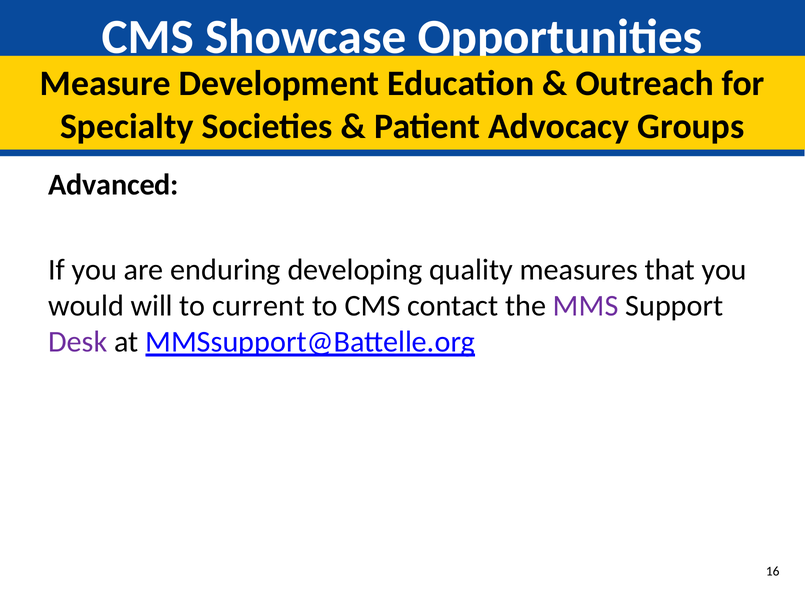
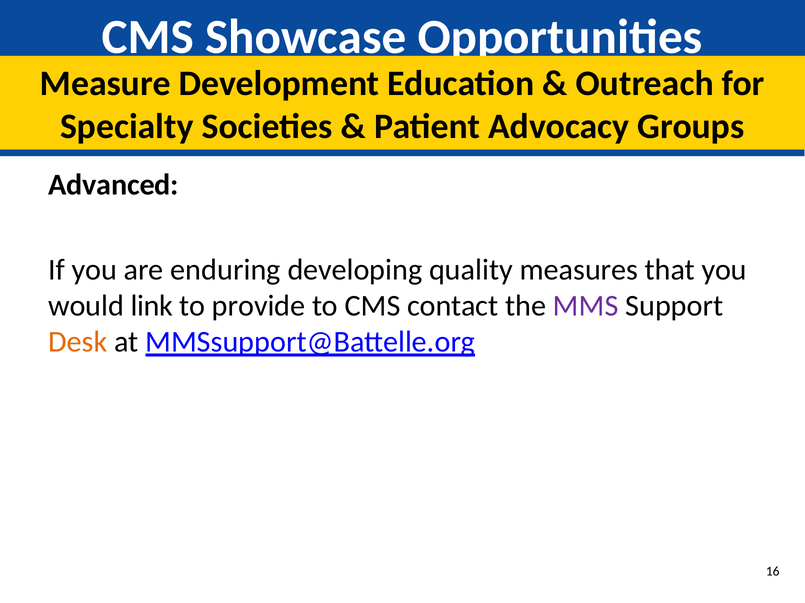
will: will -> link
current: current -> provide
Desk colour: purple -> orange
